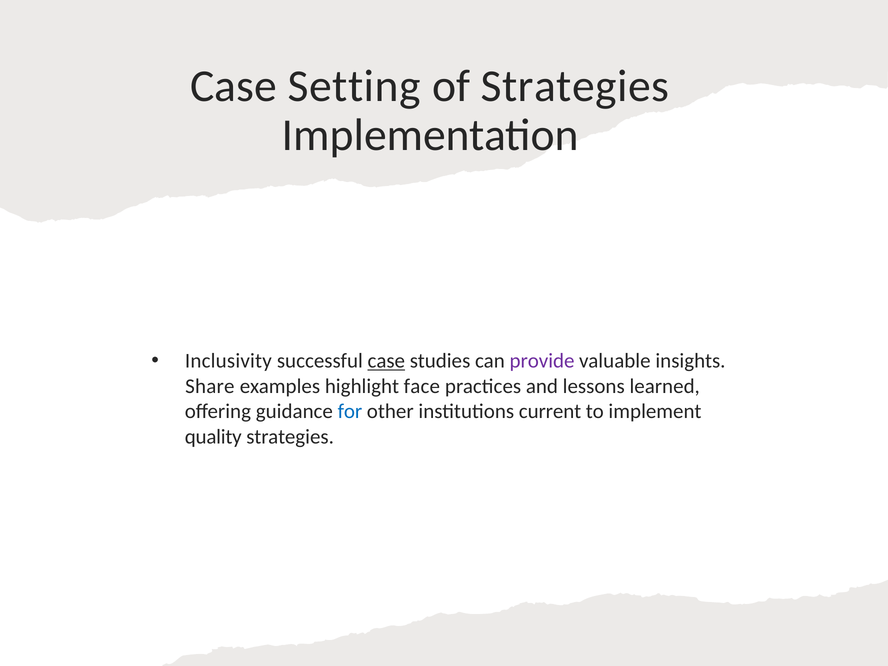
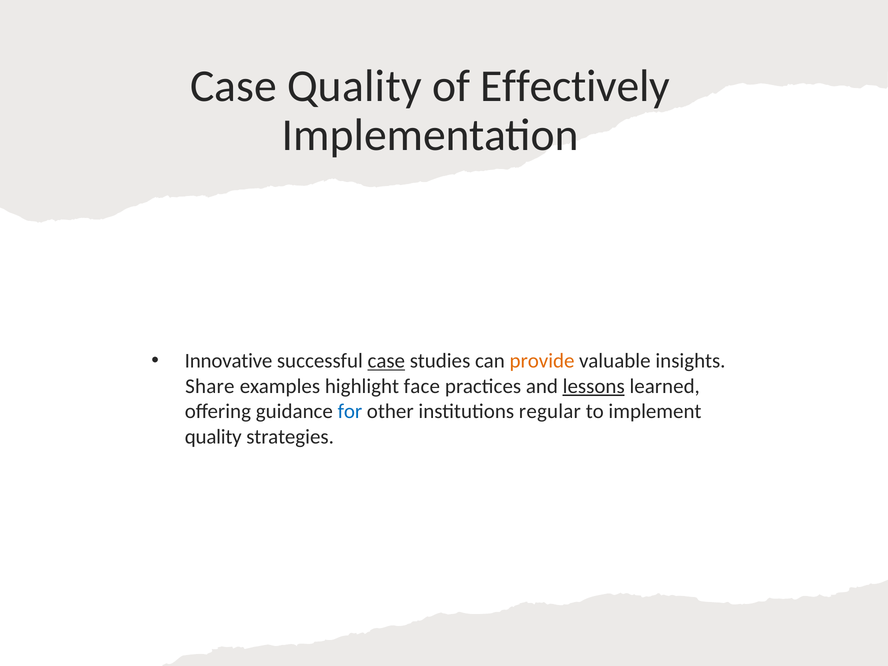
Case Setting: Setting -> Quality
of Strategies: Strategies -> Effectively
Inclusivity: Inclusivity -> Innovative
provide colour: purple -> orange
lessons underline: none -> present
current: current -> regular
